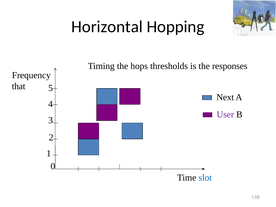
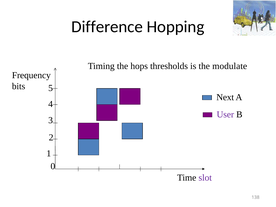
Horizontal: Horizontal -> Difference
responses: responses -> modulate
that: that -> bits
slot colour: blue -> purple
